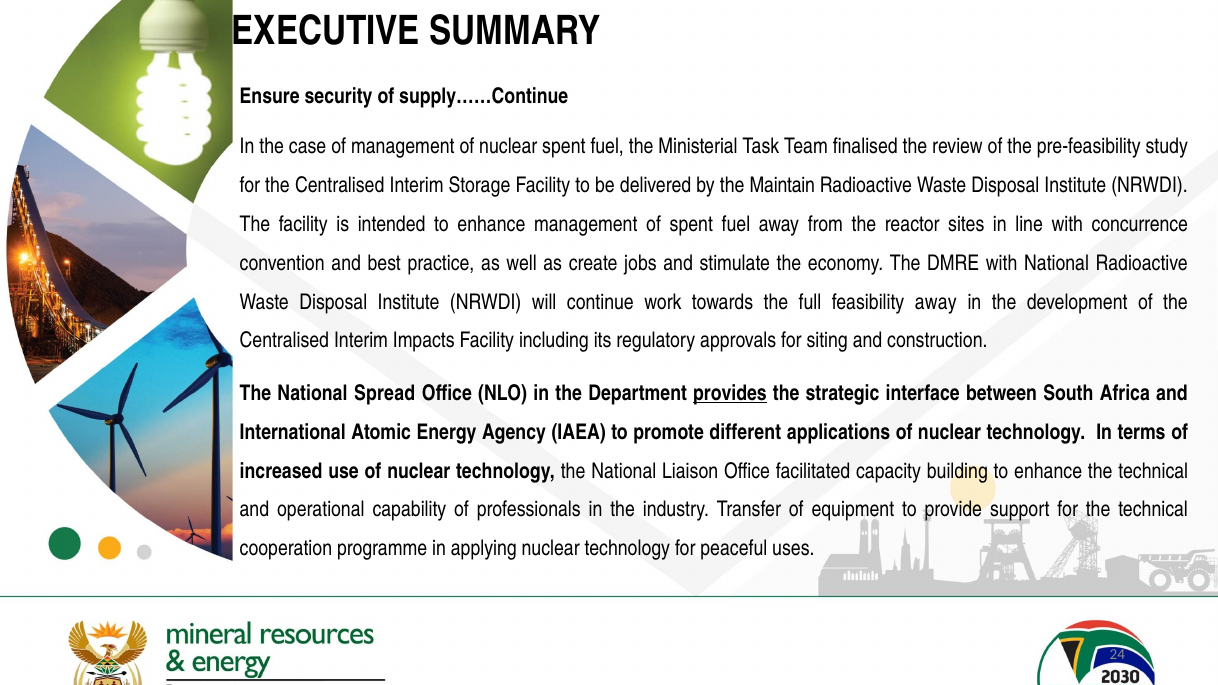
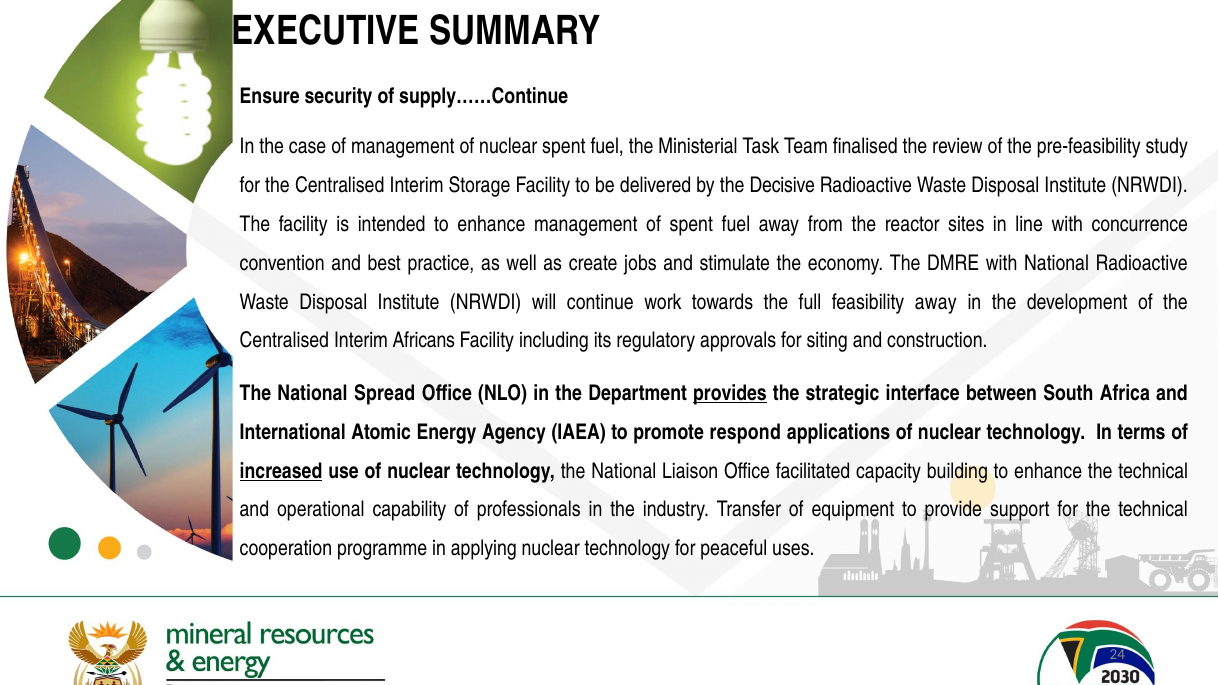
Maintain: Maintain -> Decisive
Impacts: Impacts -> Africans
different: different -> respond
increased underline: none -> present
